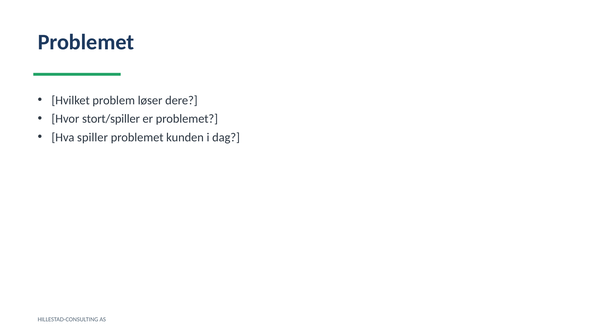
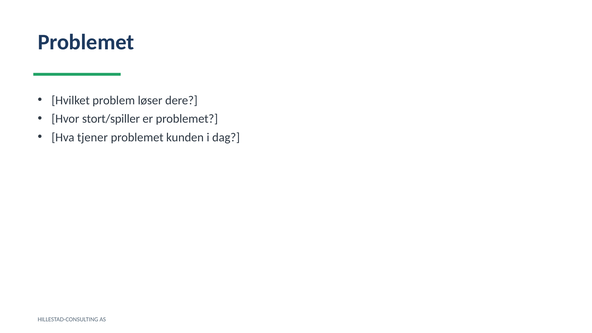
spiller: spiller -> tjener
